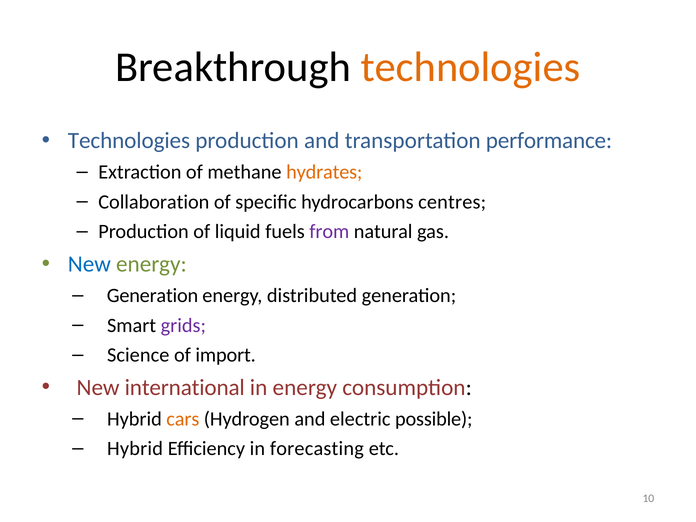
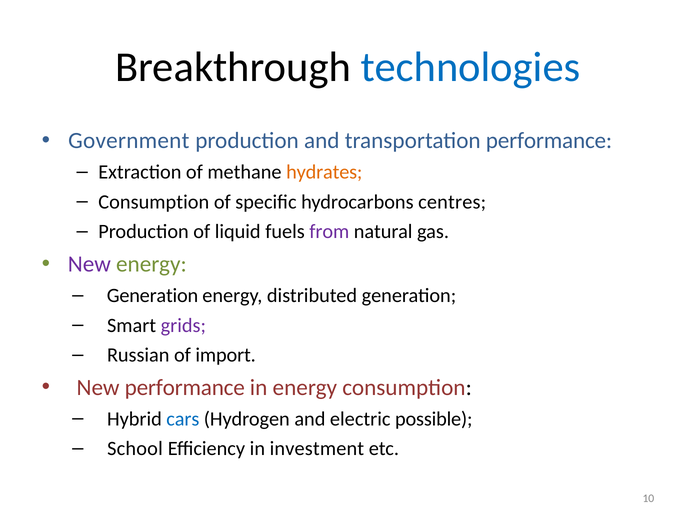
technologies at (470, 67) colour: orange -> blue
Technologies at (129, 141): Technologies -> Government
Collaboration at (154, 202): Collaboration -> Consumption
New at (89, 264) colour: blue -> purple
Science: Science -> Russian
New international: international -> performance
cars colour: orange -> blue
Hybrid at (135, 449): Hybrid -> School
forecasting: forecasting -> investment
